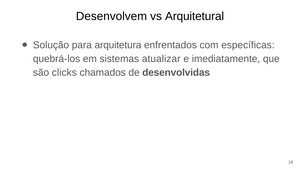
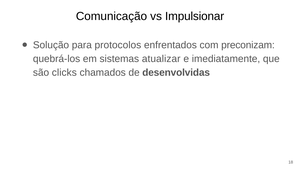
Desenvolvem: Desenvolvem -> Comunicação
Arquitetural: Arquitetural -> Impulsionar
arquitetura: arquitetura -> protocolos
específicas: específicas -> preconizam
